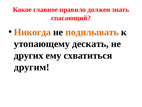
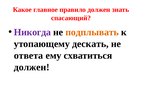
Никогда colour: orange -> purple
других: других -> ответа
другим at (32, 67): другим -> должен
